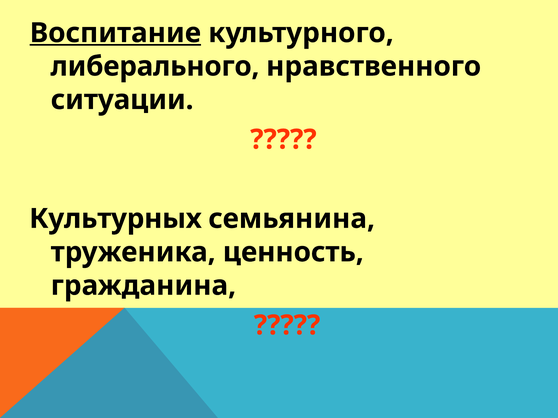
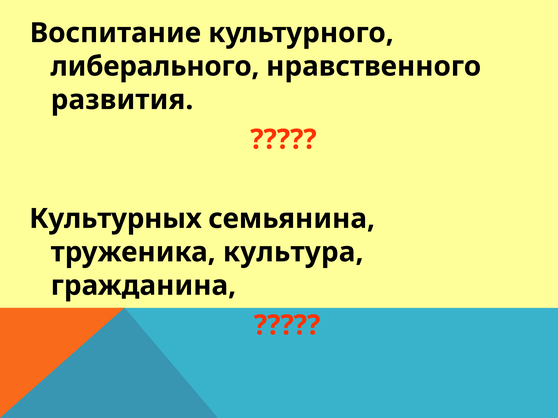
Воспитание underline: present -> none
ситуации: ситуации -> развития
ценность: ценность -> культура
